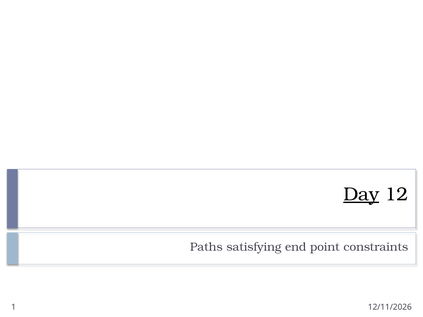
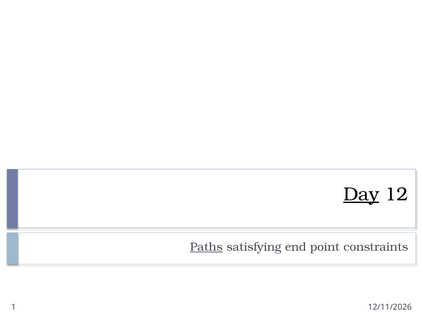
Paths underline: none -> present
